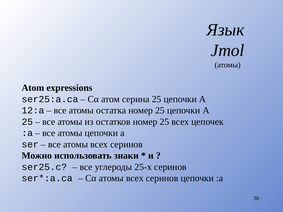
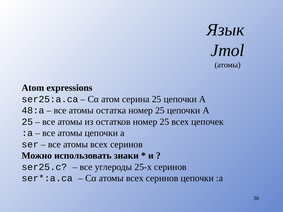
12:a: 12:a -> 48:a
